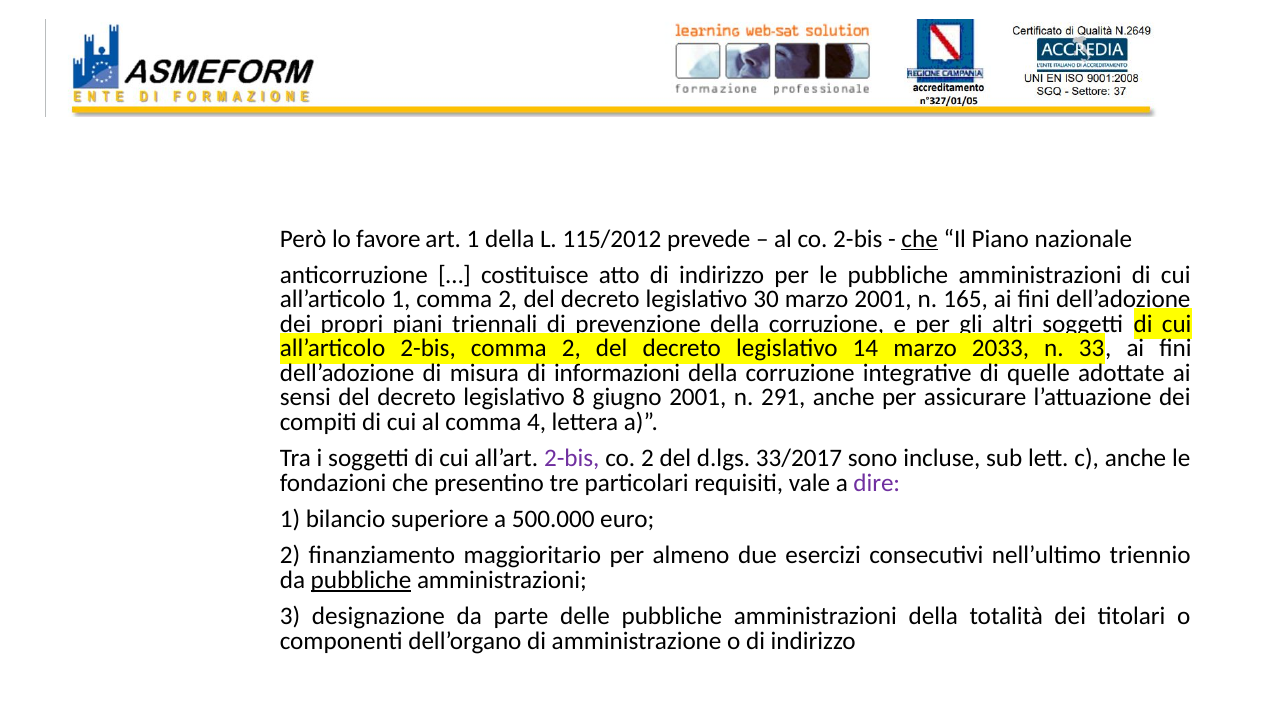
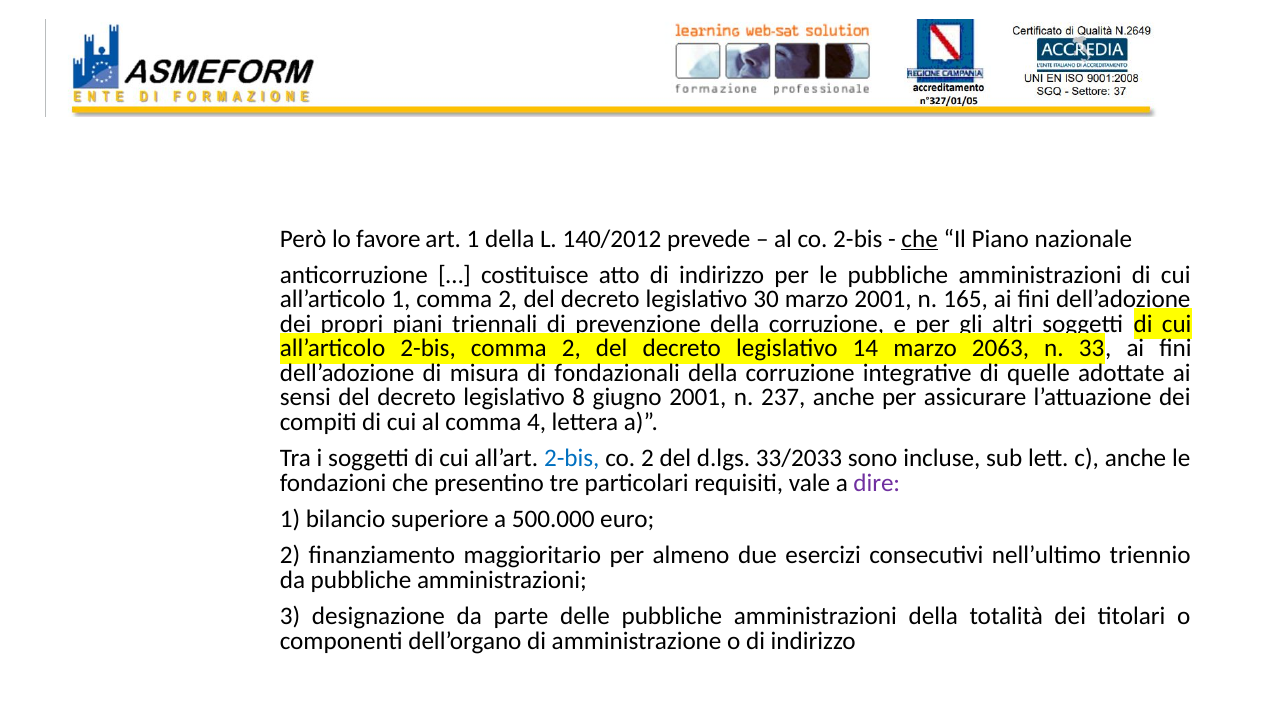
115/2012: 115/2012 -> 140/2012
2033: 2033 -> 2063
informazioni: informazioni -> fondazionali
291: 291 -> 237
2-bis at (572, 458) colour: purple -> blue
33/2017: 33/2017 -> 33/2033
pubbliche at (361, 580) underline: present -> none
